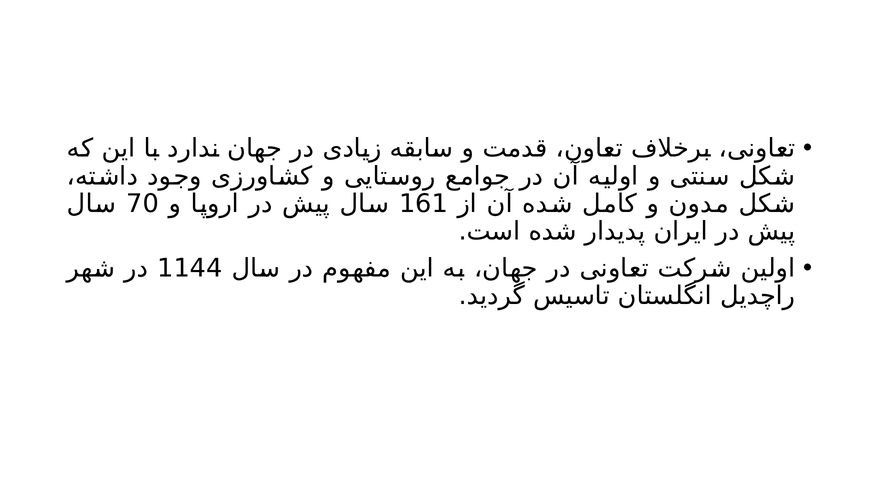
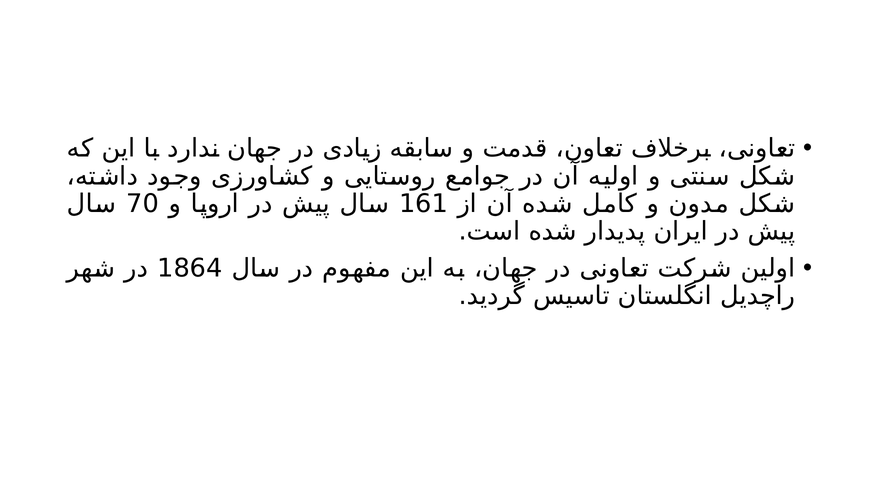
1144: 1144 -> 1864
